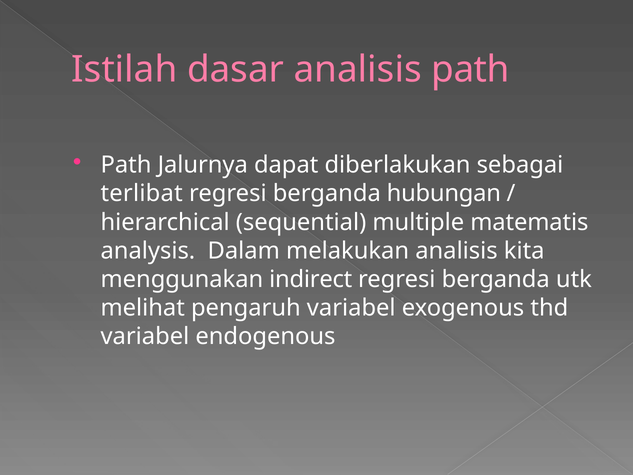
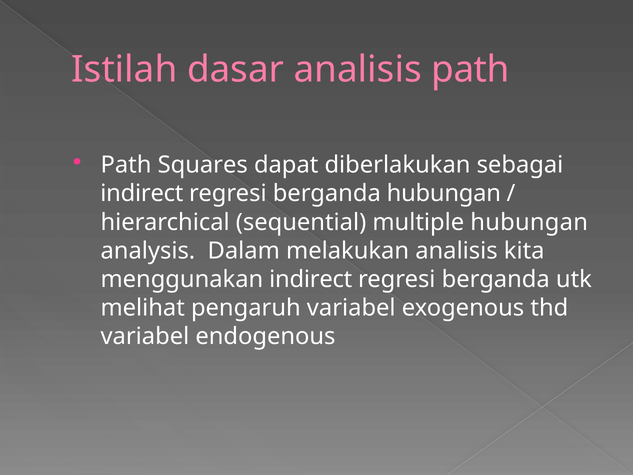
Jalurnya: Jalurnya -> Squares
terlibat at (142, 194): terlibat -> indirect
multiple matematis: matematis -> hubungan
